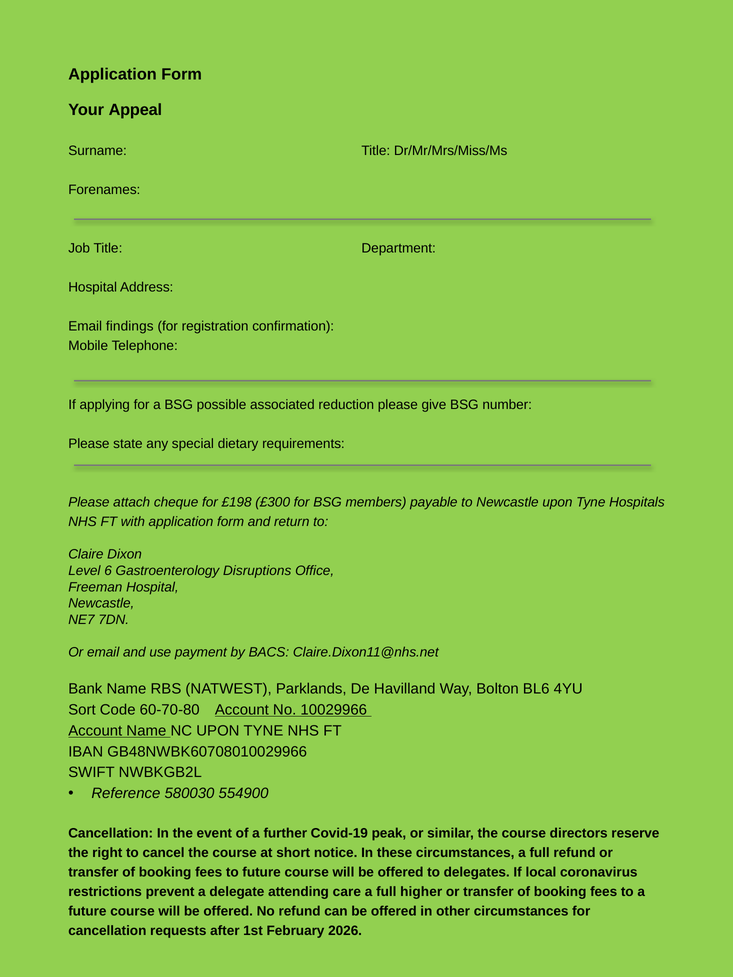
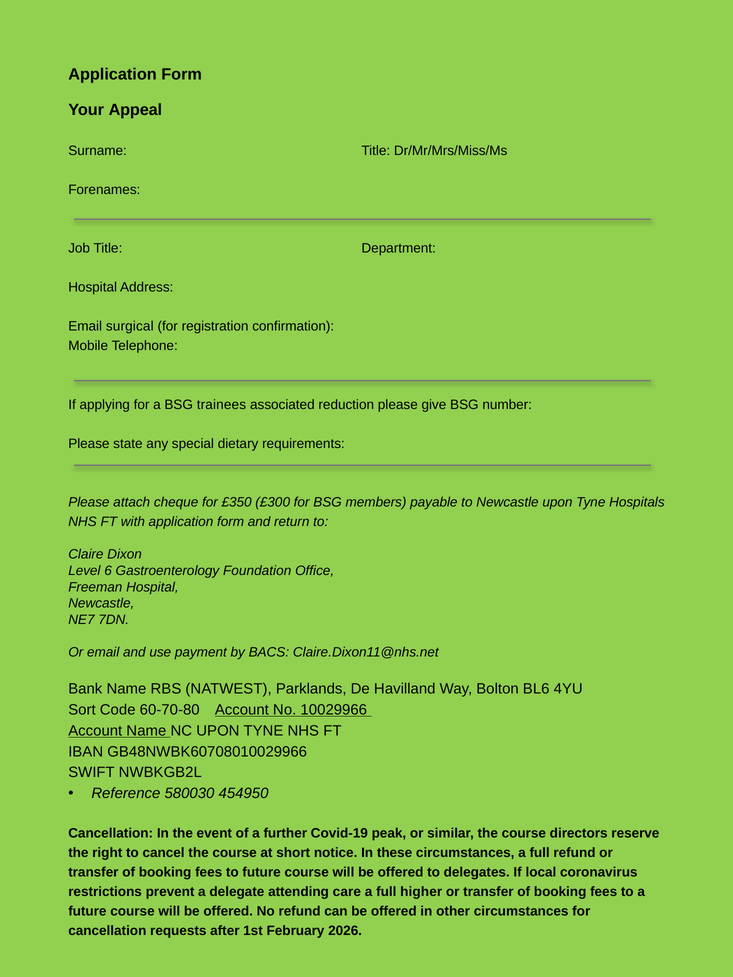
findings: findings -> surgical
possible: possible -> trainees
£198: £198 -> £350
Disruptions: Disruptions -> Foundation
554900: 554900 -> 454950
